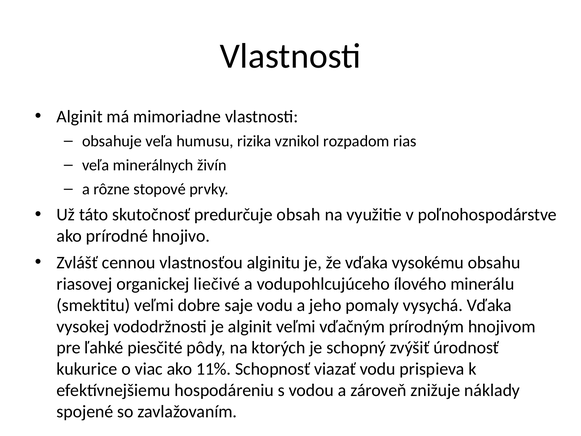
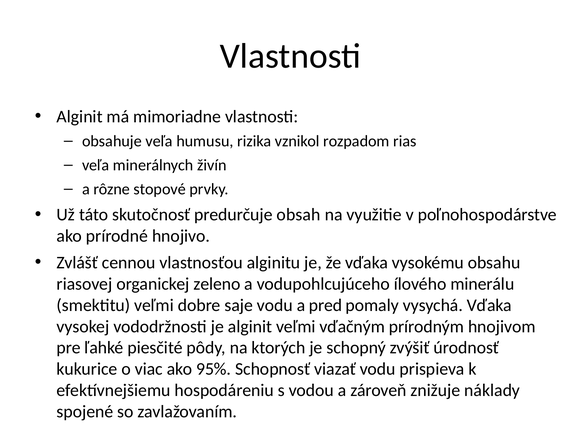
liečivé: liečivé -> zeleno
jeho: jeho -> pred
11%: 11% -> 95%
